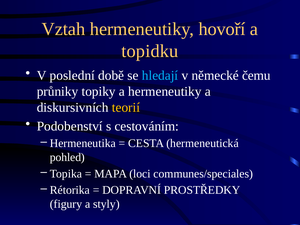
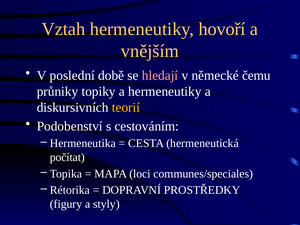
topidku: topidku -> vnějším
hledají colour: light blue -> pink
pohled: pohled -> počítat
